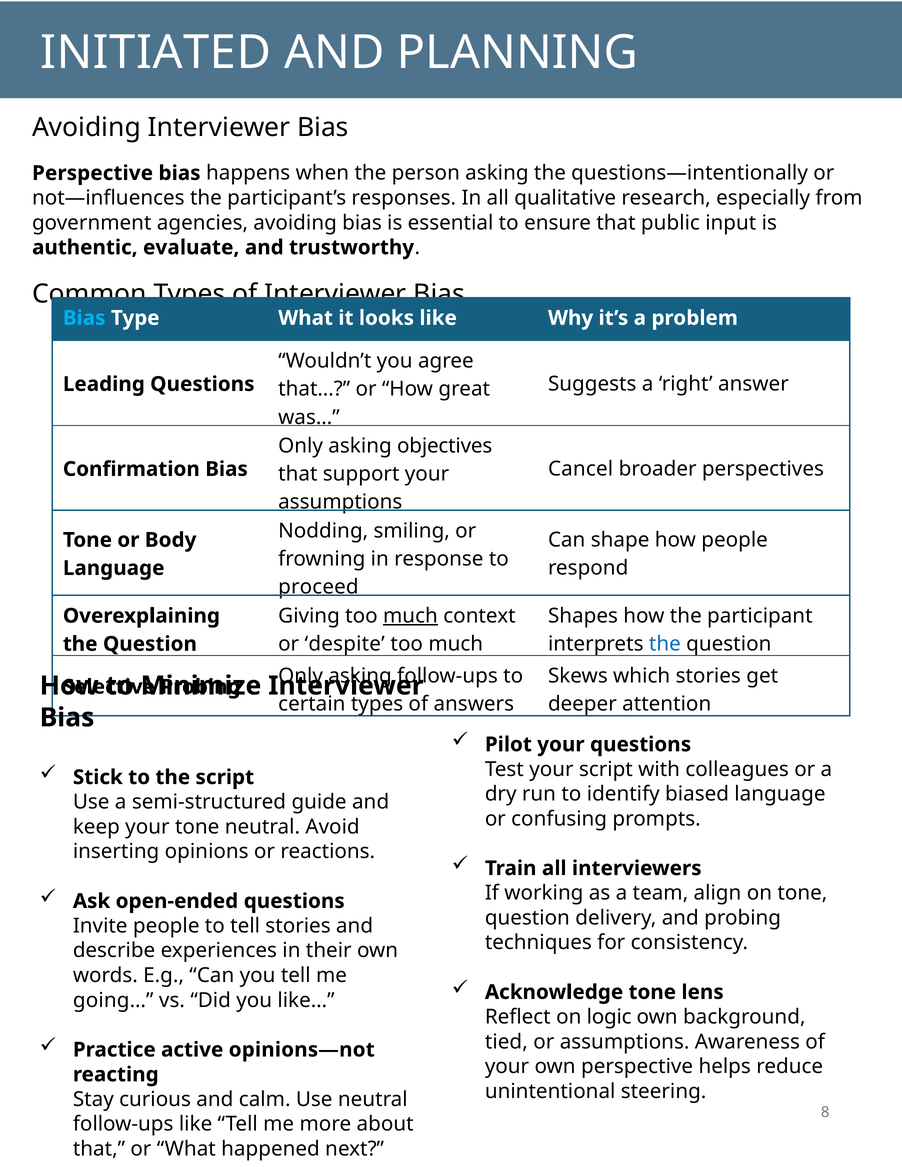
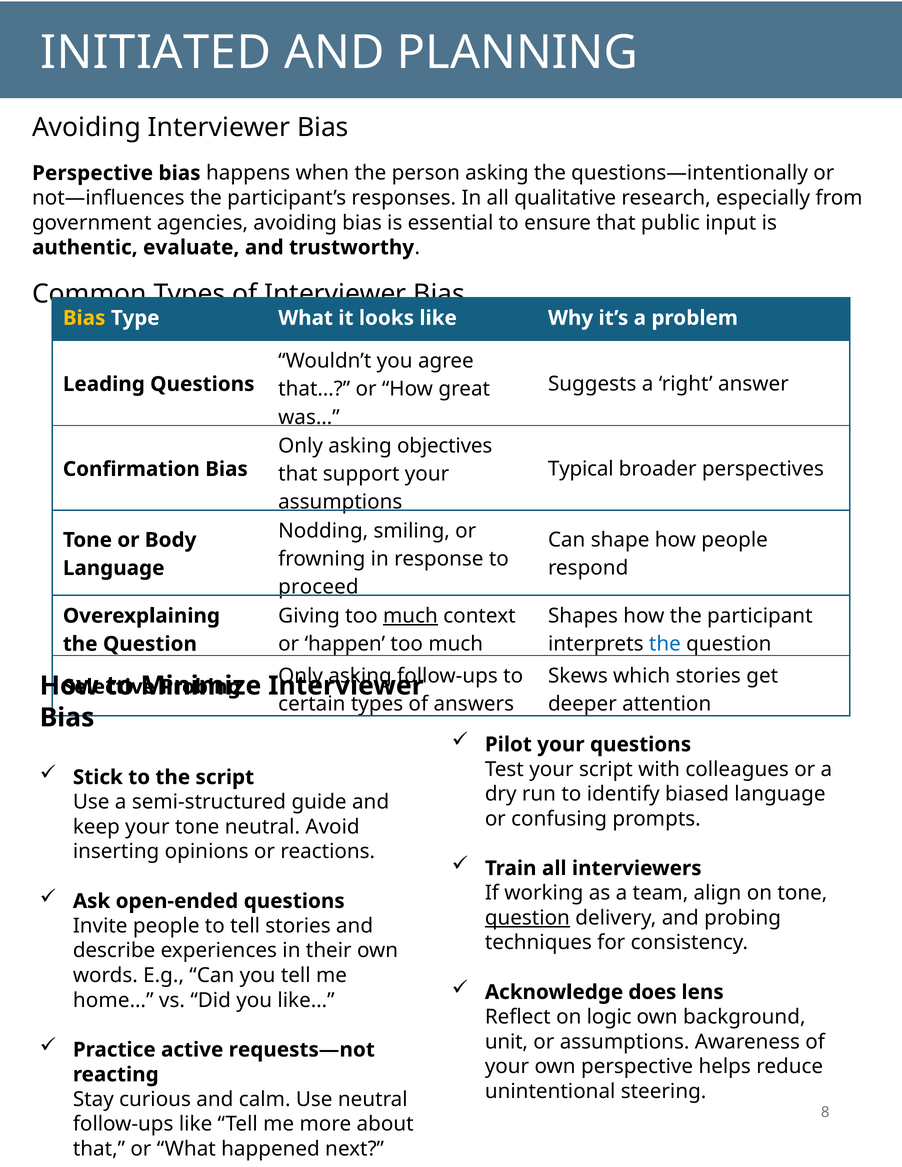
Bias at (84, 318) colour: light blue -> yellow
Cancel: Cancel -> Typical
despite: despite -> happen
question at (527, 918) underline: none -> present
Acknowledge tone: tone -> does
going…: going… -> home…
tied: tied -> unit
opinions—not: opinions—not -> requests—not
